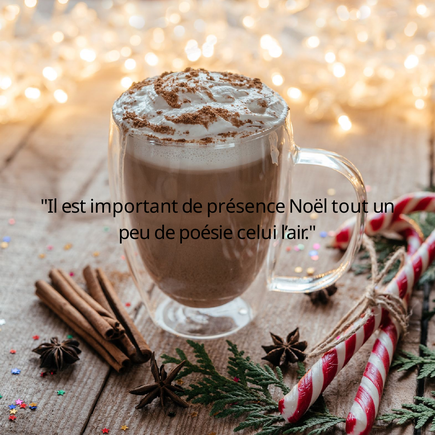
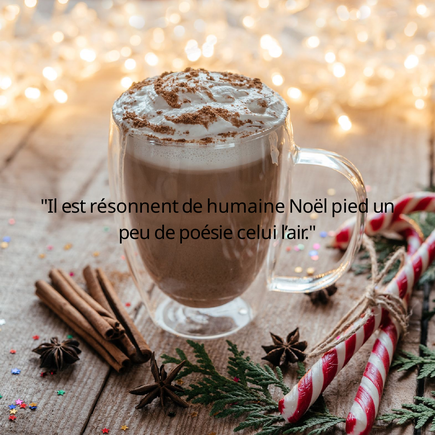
important: important -> résonnent
présence: présence -> humaine
tout: tout -> pied
